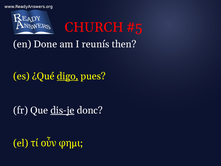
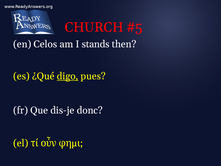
Done: Done -> Celos
reunís: reunís -> stands
dis-je underline: present -> none
